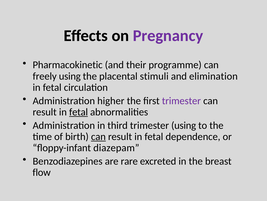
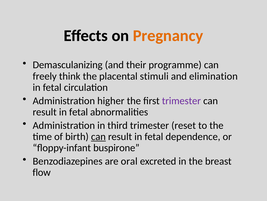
Pregnancy colour: purple -> orange
Pharmacokinetic: Pharmacokinetic -> Demasculanizing
freely using: using -> think
fetal at (79, 112) underline: present -> none
trimester using: using -> reset
diazepam: diazepam -> buspirone
rare: rare -> oral
